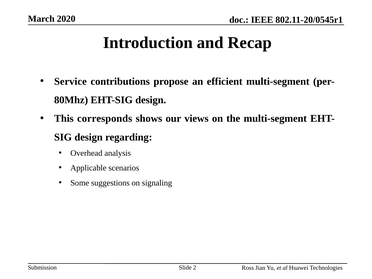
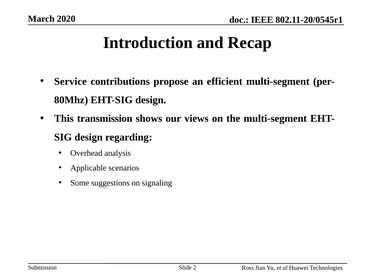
corresponds: corresponds -> transmission
